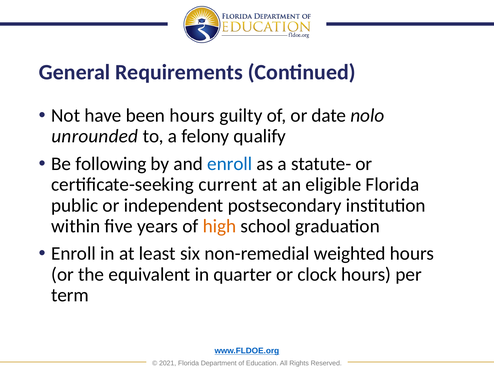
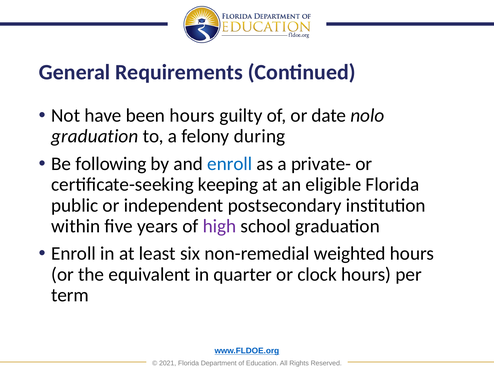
unrounded at (95, 136): unrounded -> graduation
qualify: qualify -> during
statute-: statute- -> private-
current: current -> keeping
high colour: orange -> purple
